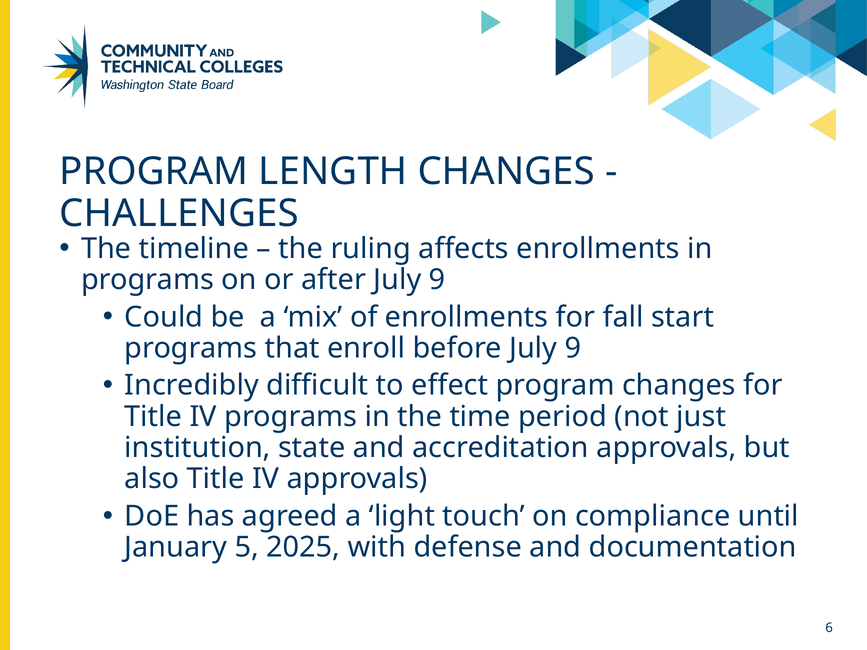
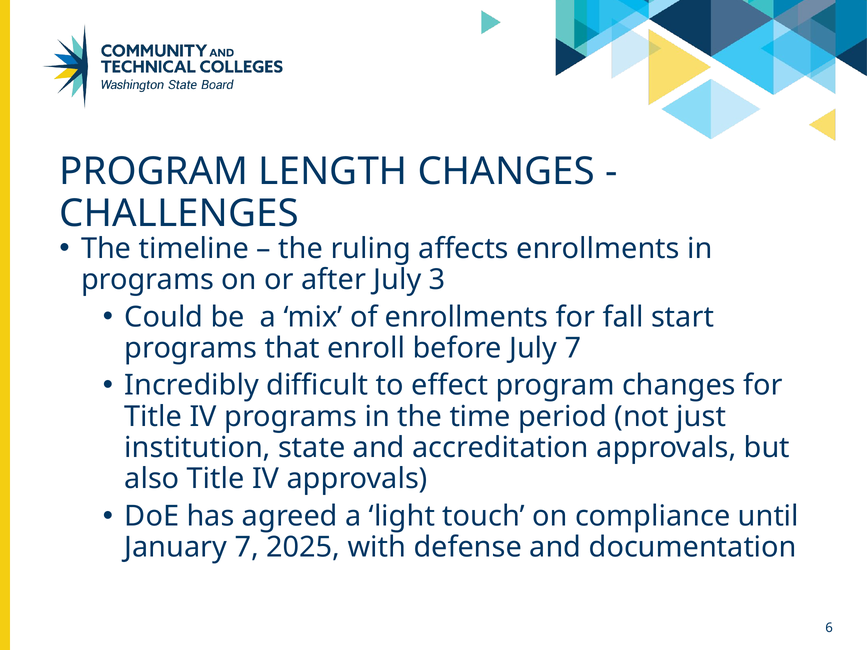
after July 9: 9 -> 3
before July 9: 9 -> 7
January 5: 5 -> 7
